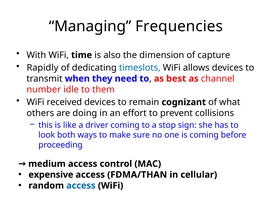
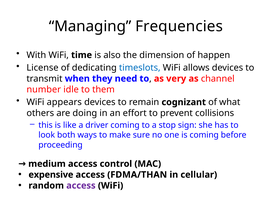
capture: capture -> happen
Rapidly: Rapidly -> License
best: best -> very
received: received -> appears
access at (81, 186) colour: blue -> purple
